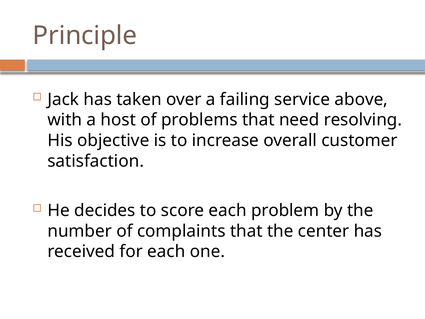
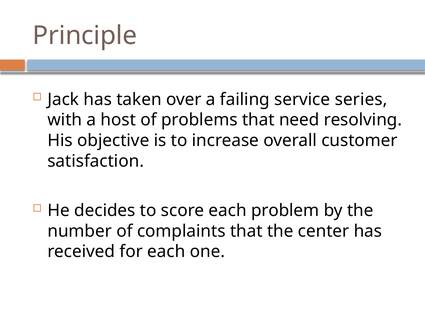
above: above -> series
